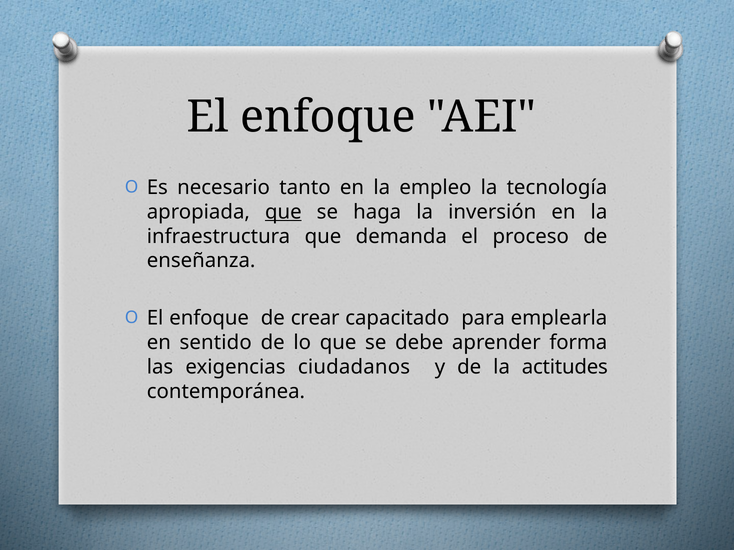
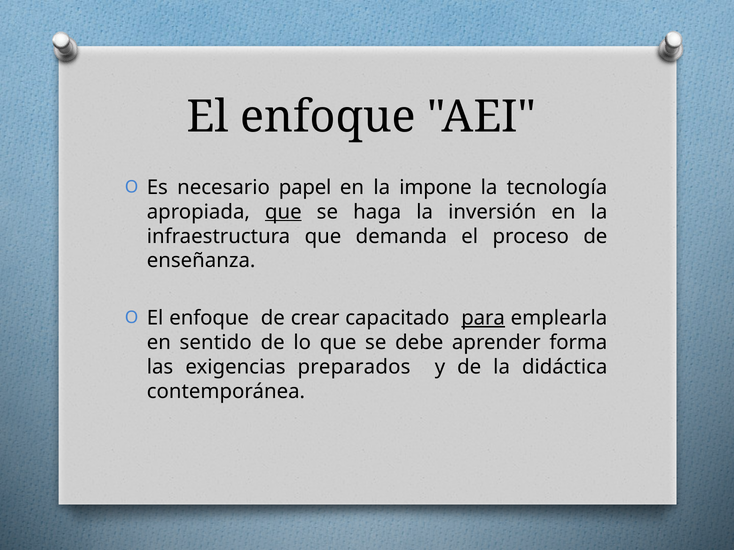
tanto: tanto -> papel
empleo: empleo -> impone
para underline: none -> present
ciudadanos: ciudadanos -> preparados
actitudes: actitudes -> didáctica
